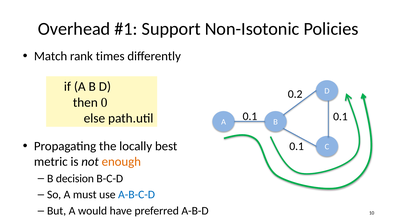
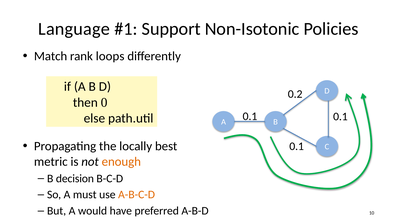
Overhead: Overhead -> Language
times: times -> loops
A-B-C-D colour: blue -> orange
